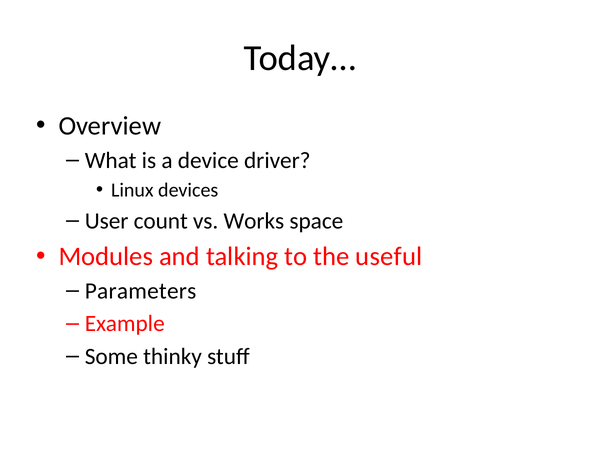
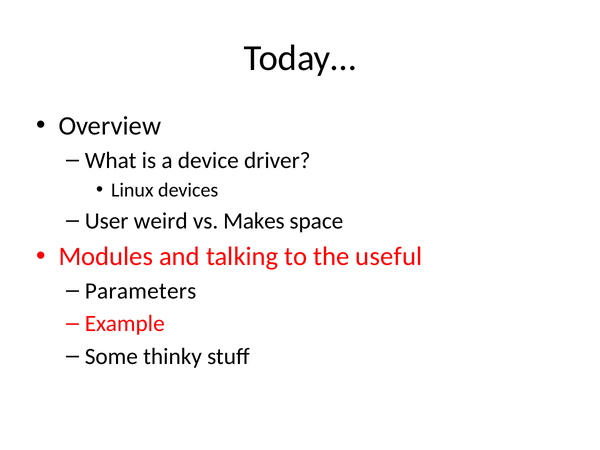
count: count -> weird
Works: Works -> Makes
